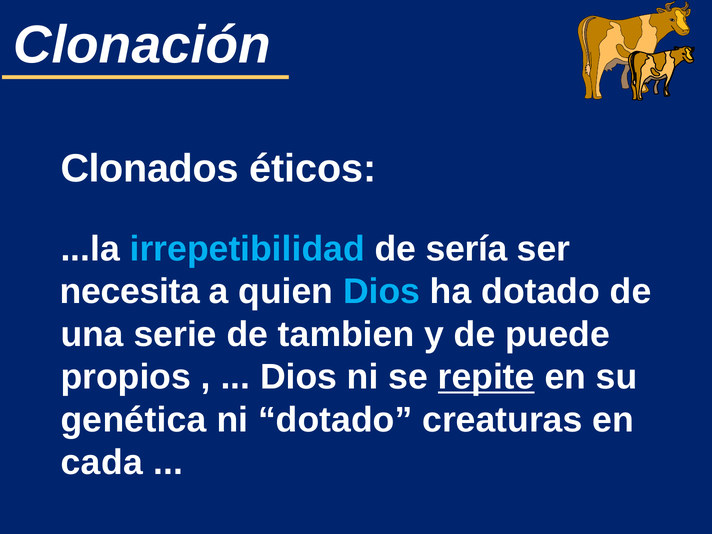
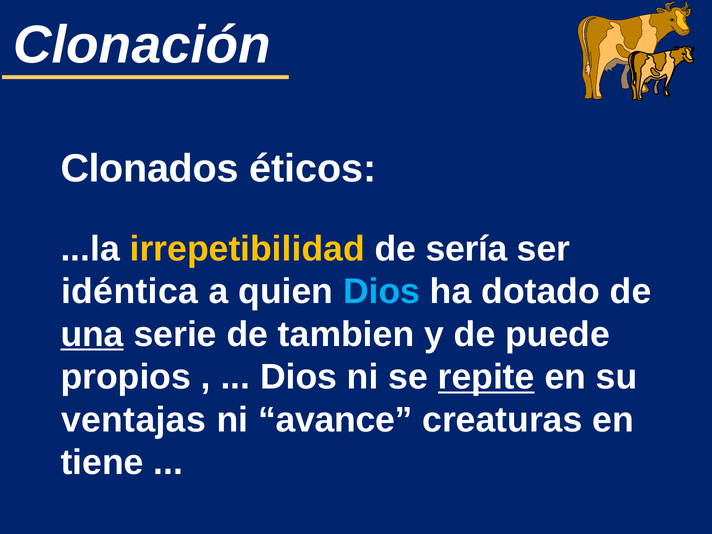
irrepetibilidad colour: light blue -> yellow
necesita: necesita -> idéntica
una underline: none -> present
genética: genética -> ventajas
ni dotado: dotado -> avance
cada: cada -> tiene
